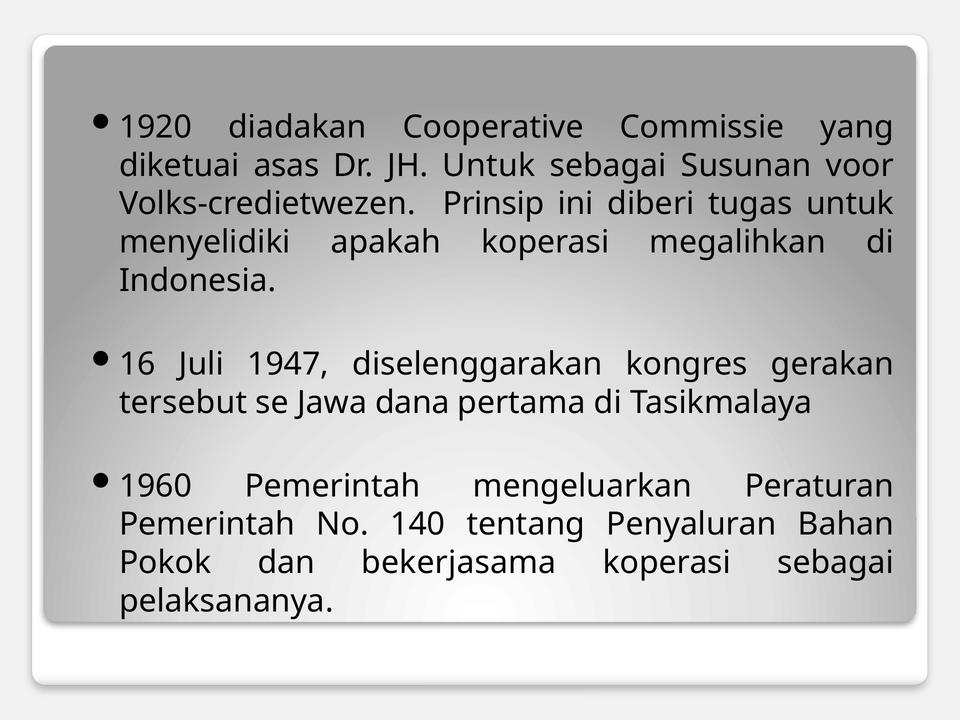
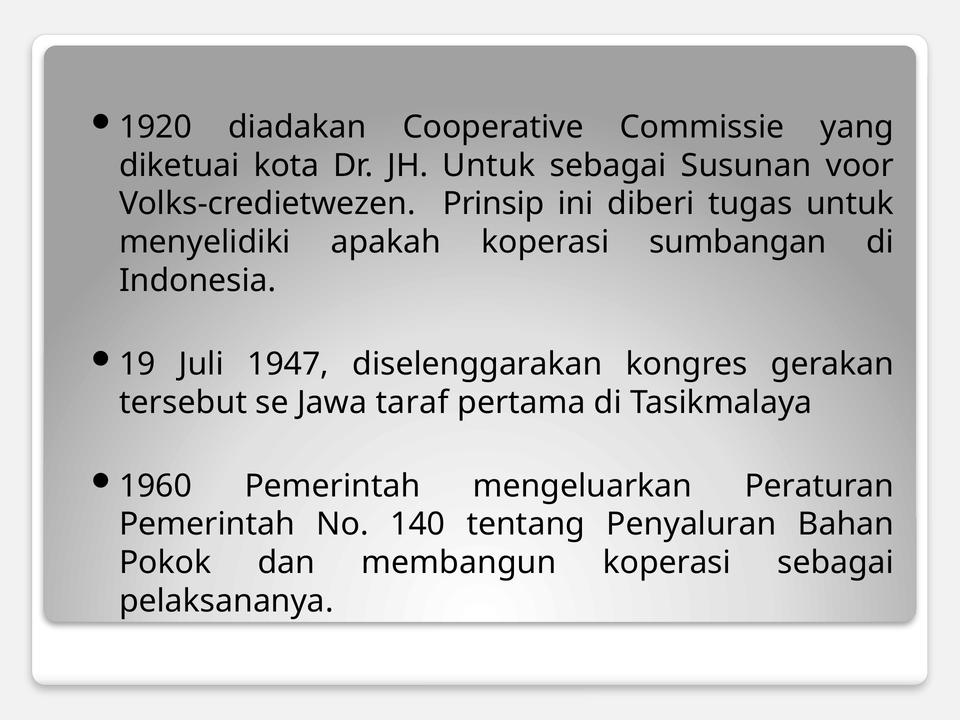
asas: asas -> kota
megalihkan: megalihkan -> sumbangan
16: 16 -> 19
dana: dana -> taraf
bekerjasama: bekerjasama -> membangun
